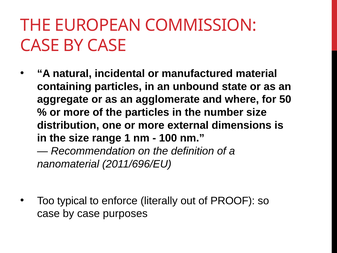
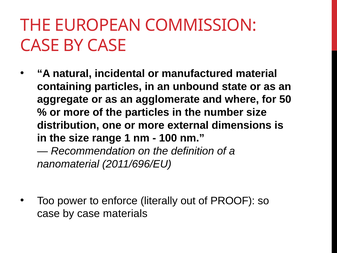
typical: typical -> power
purposes: purposes -> materials
